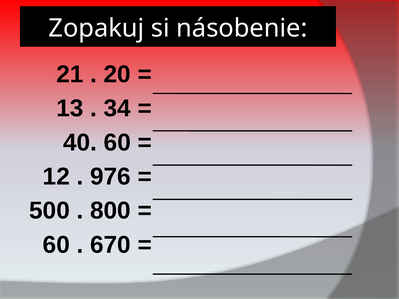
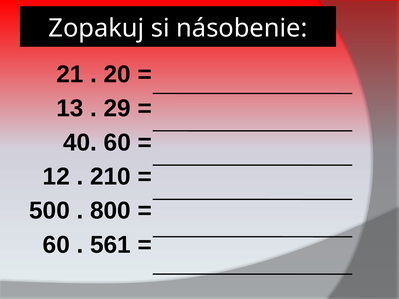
34: 34 -> 29
976: 976 -> 210
670: 670 -> 561
